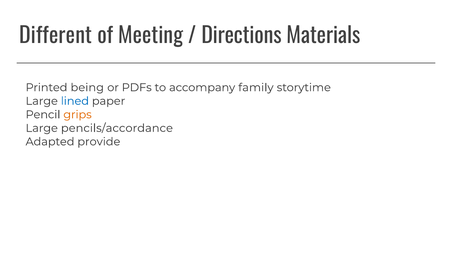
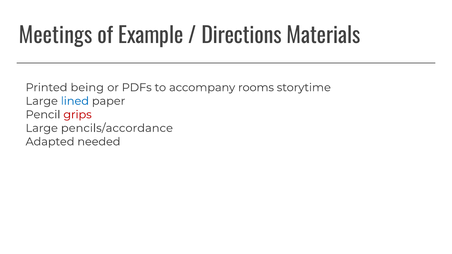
Different: Different -> Meetings
Meeting: Meeting -> Example
family: family -> rooms
grips colour: orange -> red
provide: provide -> needed
